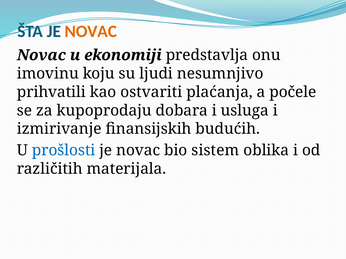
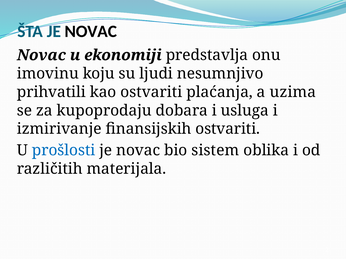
NOVAC at (91, 31) colour: orange -> black
počele: počele -> uzima
finansijskih budućih: budućih -> ostvariti
